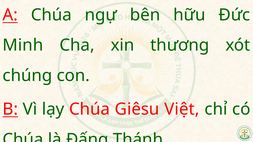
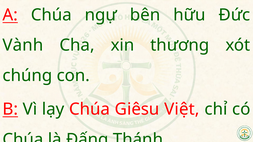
Minh: Minh -> Vành
